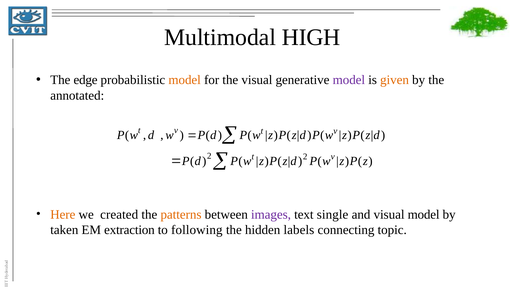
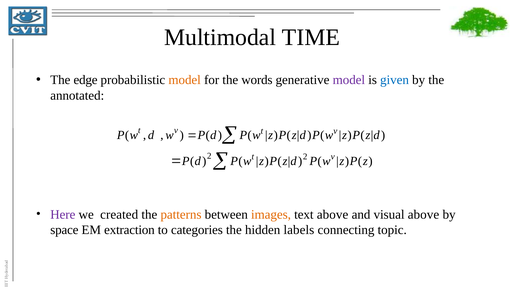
HIGH: HIGH -> TIME
the visual: visual -> words
given colour: orange -> blue
Here colour: orange -> purple
images colour: purple -> orange
text single: single -> above
visual model: model -> above
taken: taken -> space
following: following -> categories
